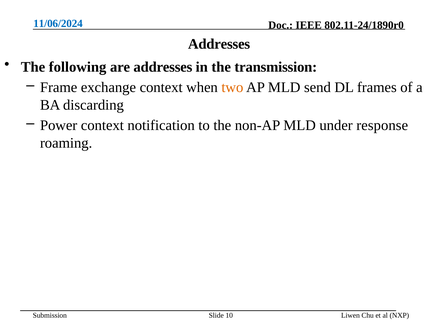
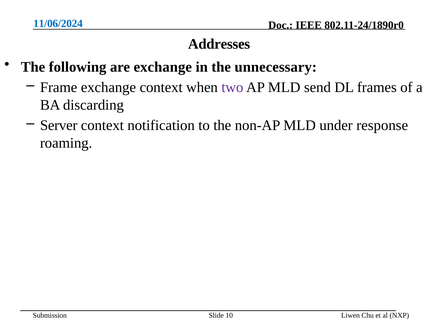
are addresses: addresses -> exchange
transmission: transmission -> unnecessary
two colour: orange -> purple
Power: Power -> Server
